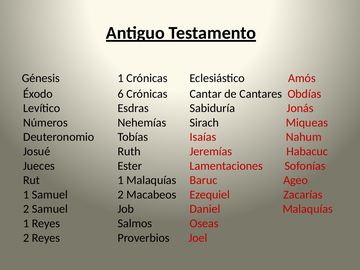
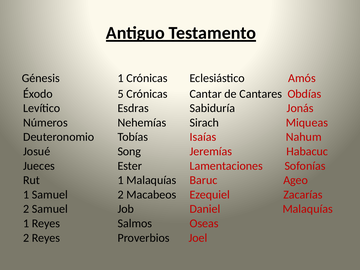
6: 6 -> 5
Ruth: Ruth -> Song
